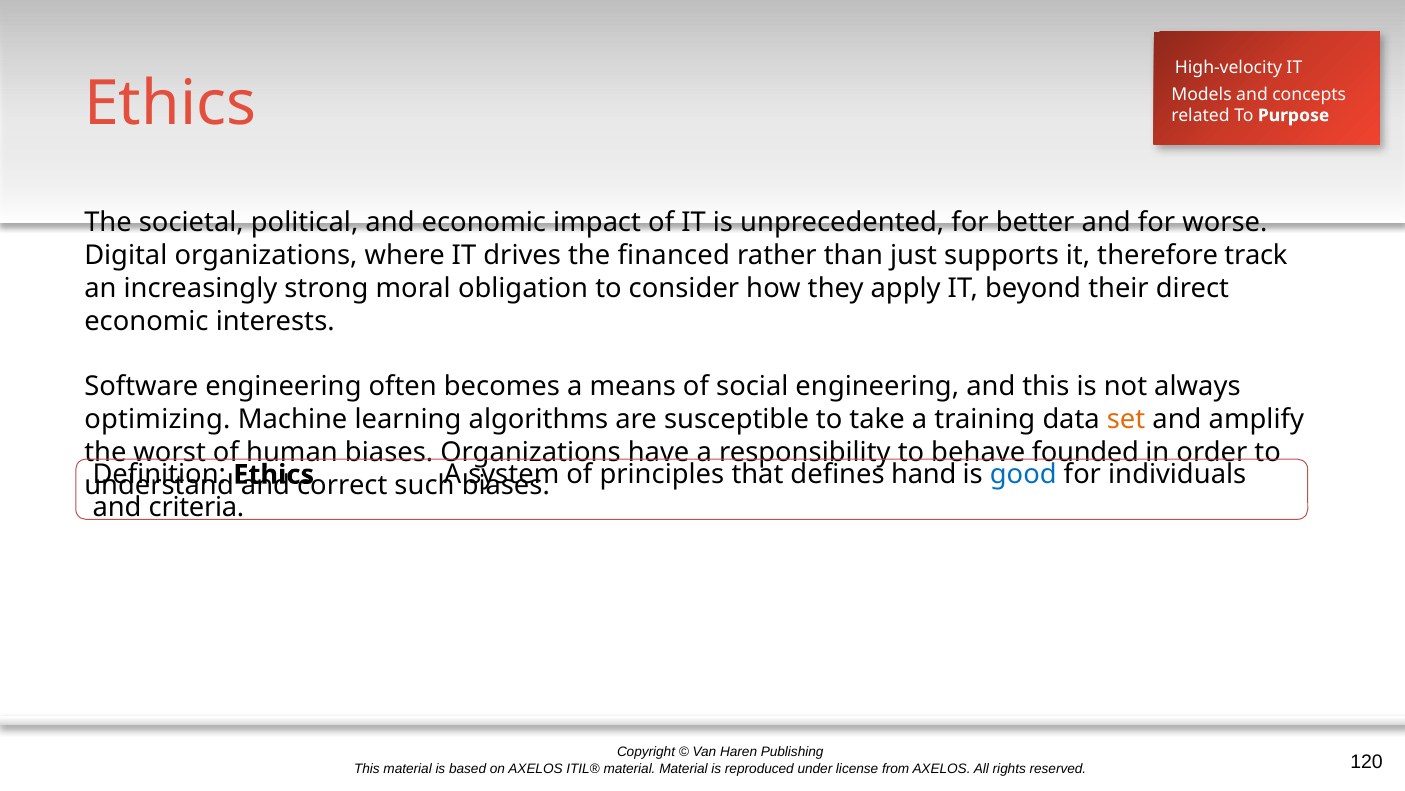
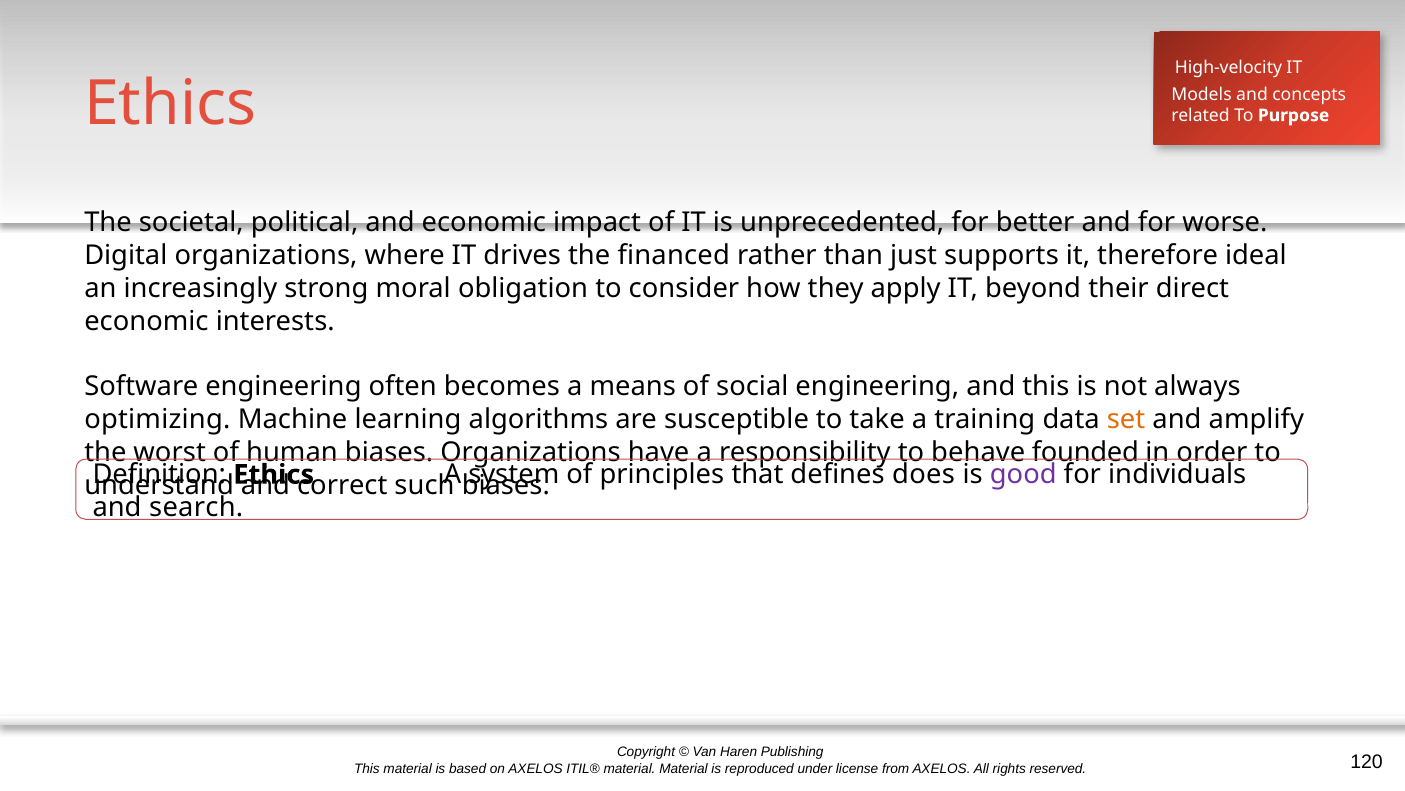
track: track -> ideal
hand: hand -> does
good colour: blue -> purple
criteria: criteria -> search
